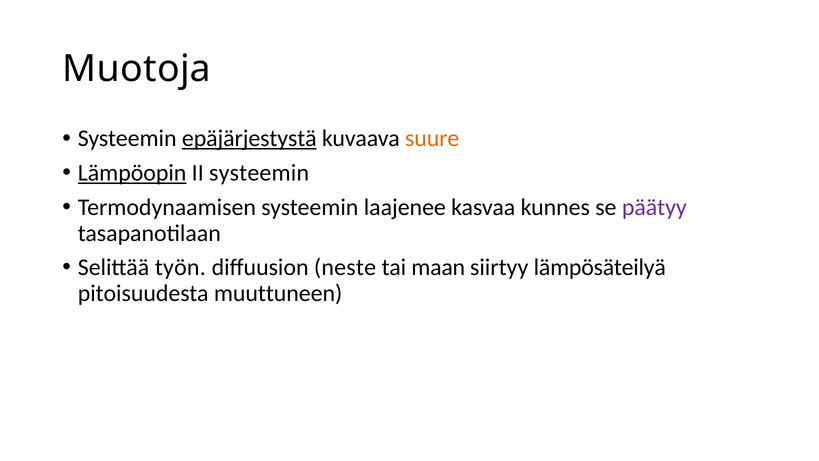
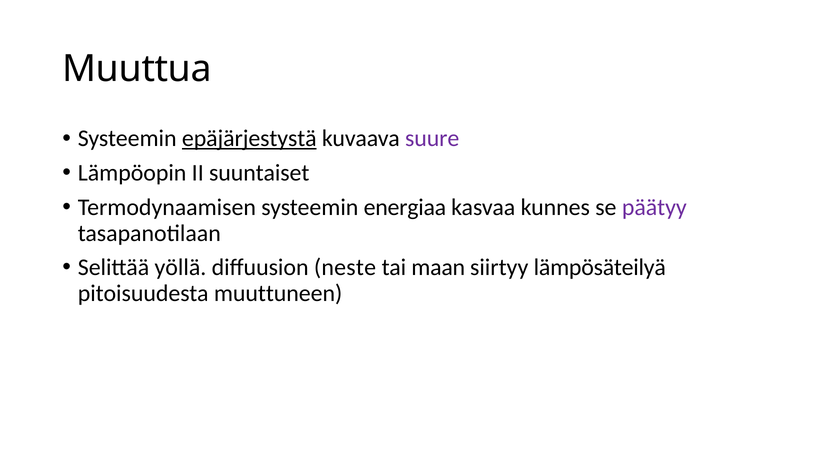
Muotoja: Muotoja -> Muuttua
suure colour: orange -> purple
Lämpöopin underline: present -> none
II systeemin: systeemin -> suuntaiset
laajenee: laajenee -> energiaa
työn: työn -> yöllä
